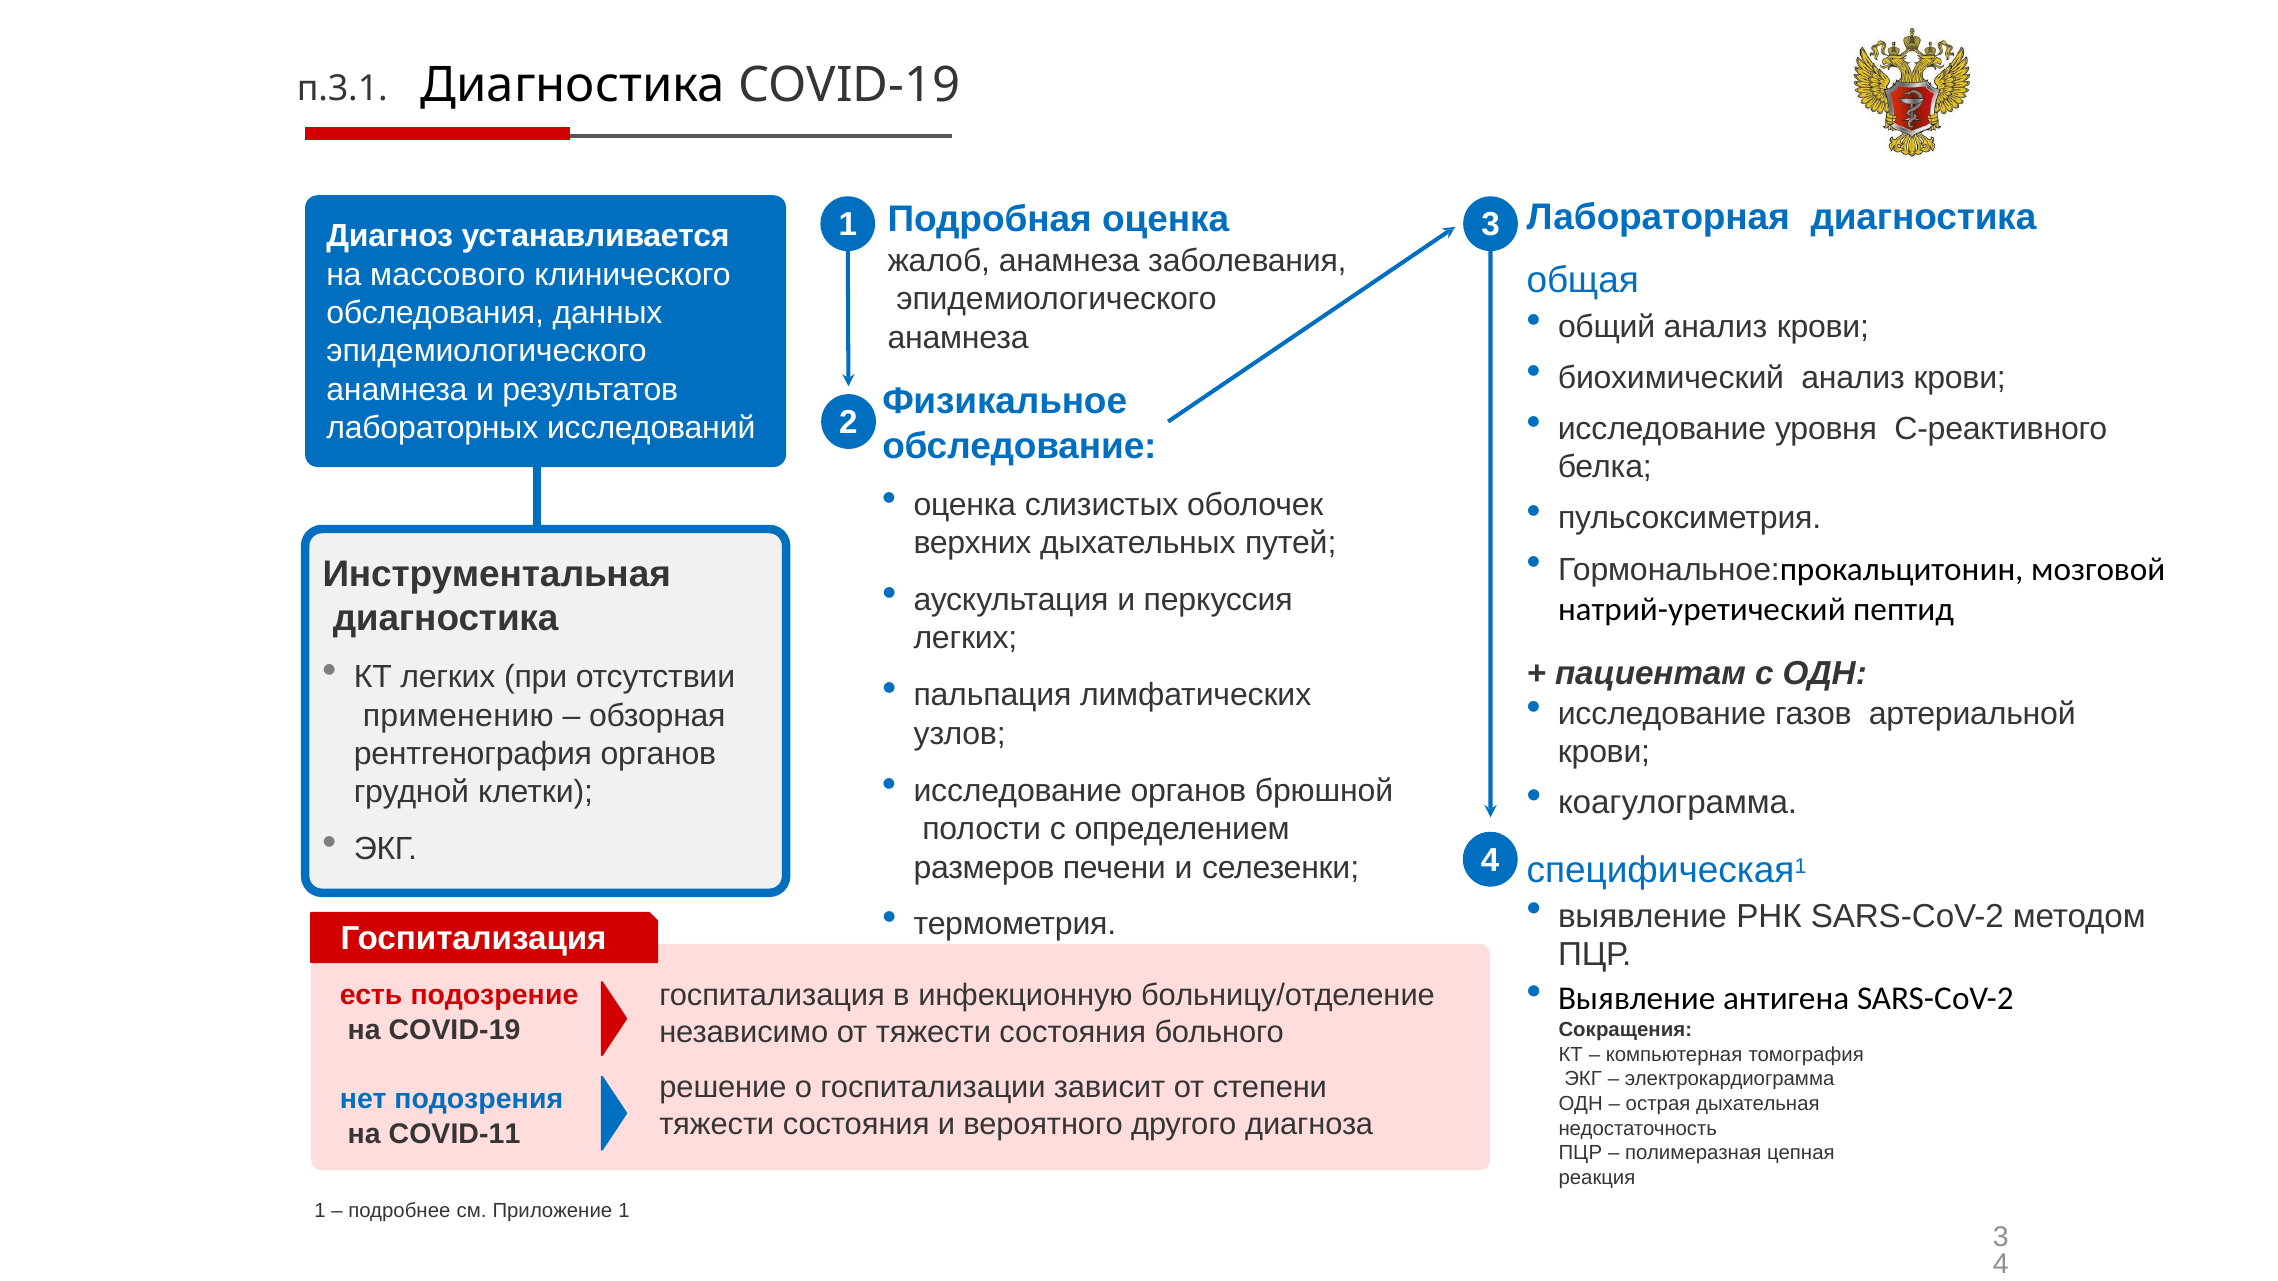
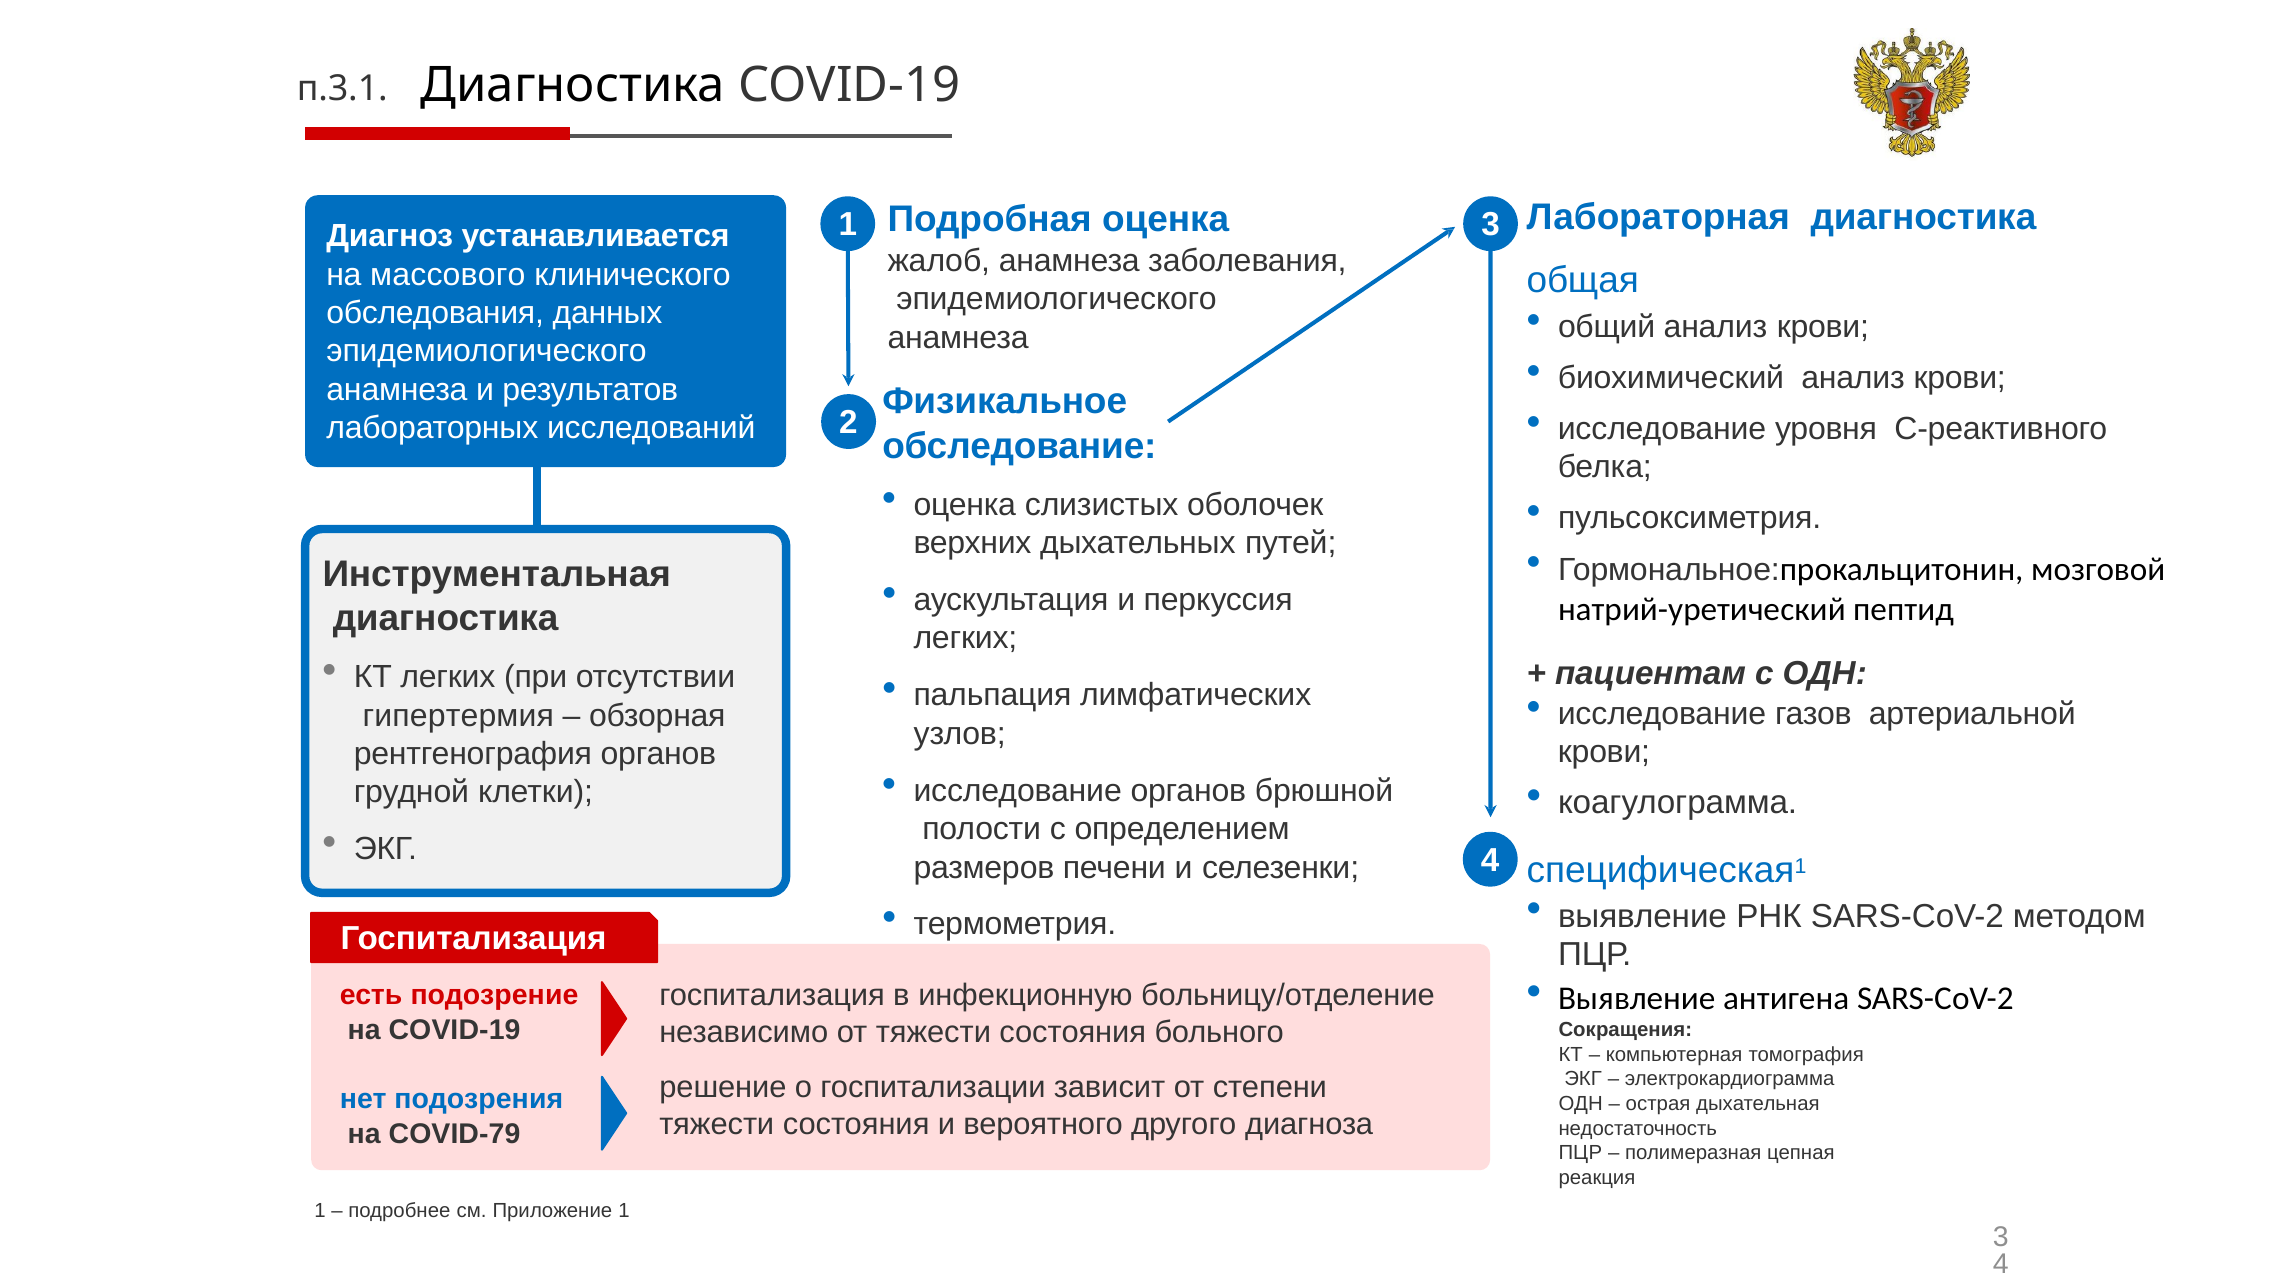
применению: применению -> гипертермия
COVID-11: COVID-11 -> COVID-79
